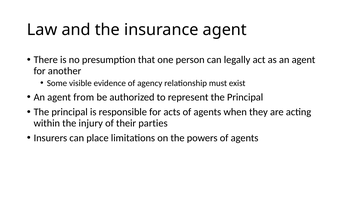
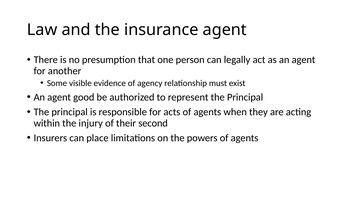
from: from -> good
parties: parties -> second
